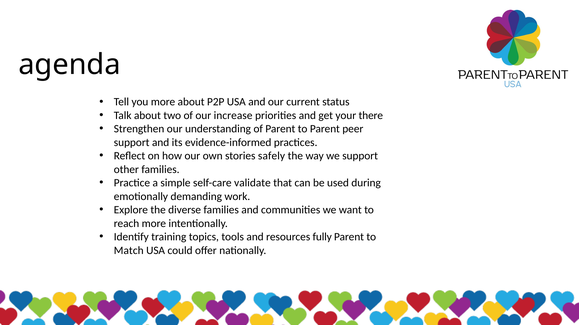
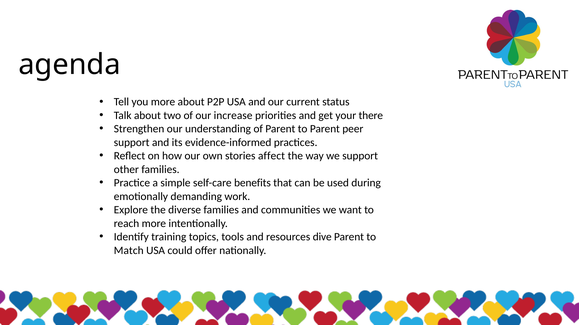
safely: safely -> affect
validate: validate -> benefits
fully: fully -> dive
